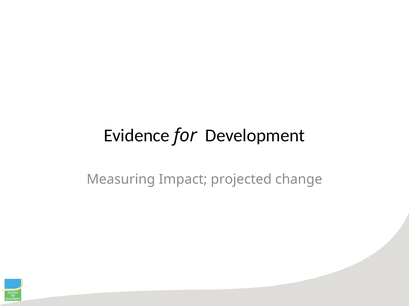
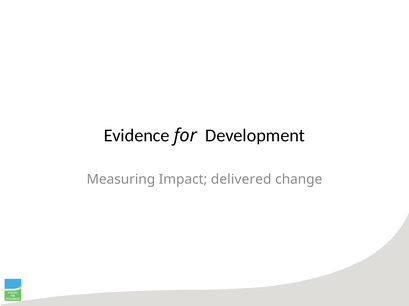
projected: projected -> delivered
